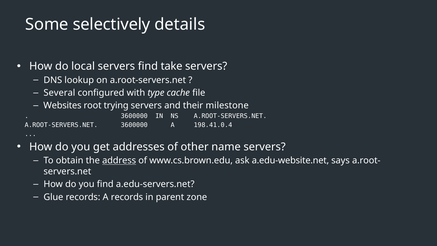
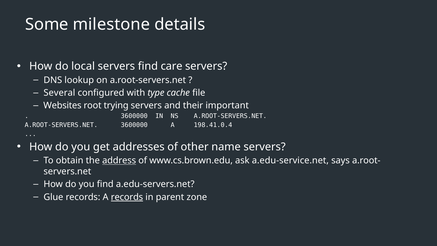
selectively: selectively -> milestone
take: take -> care
milestone: milestone -> important
a.edu-website.net: a.edu-website.net -> a.edu-service.net
records at (127, 197) underline: none -> present
